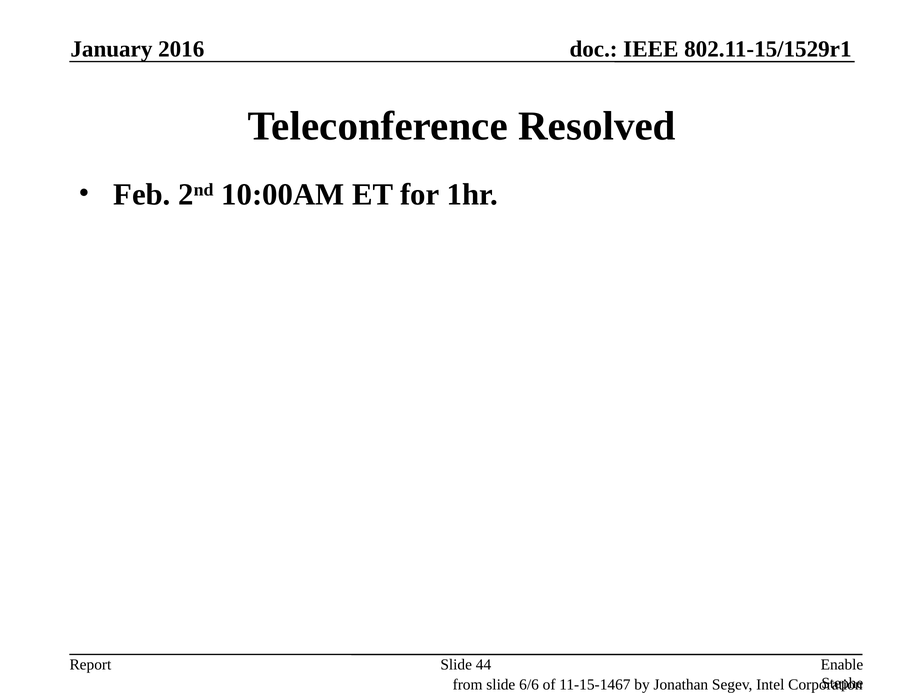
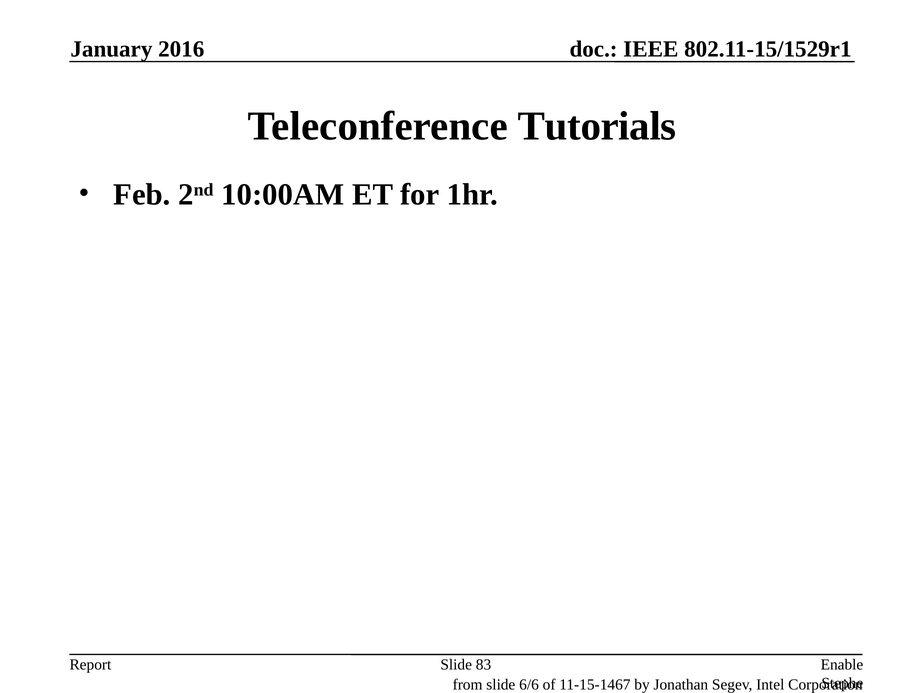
Resolved: Resolved -> Tutorials
44: 44 -> 83
